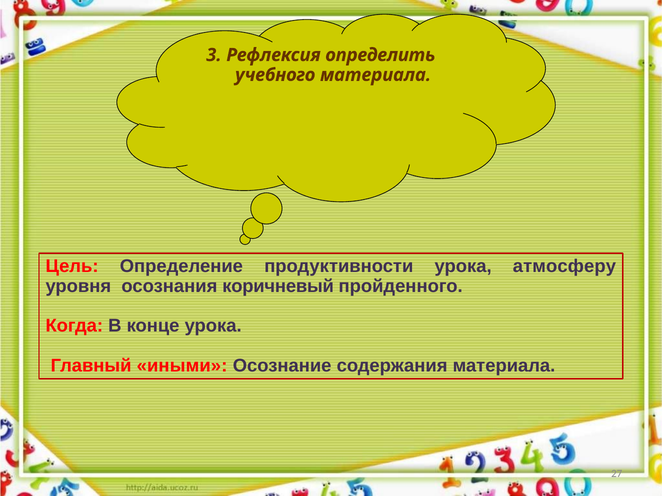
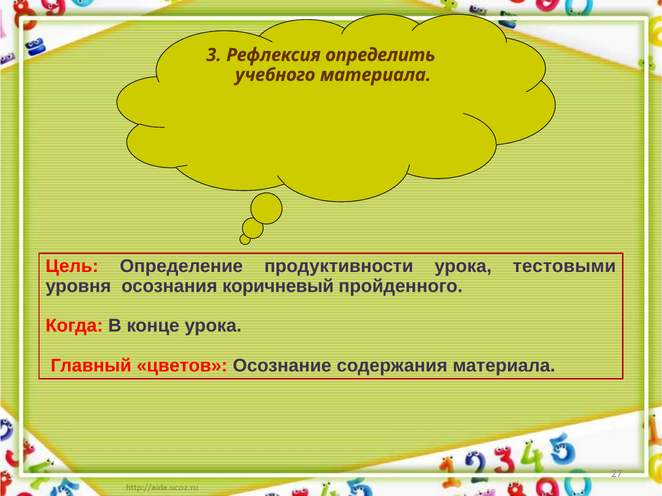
атмосферу: атмосферу -> тестовыми
иными: иными -> цветов
